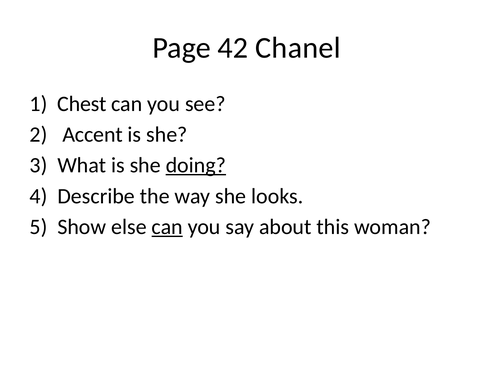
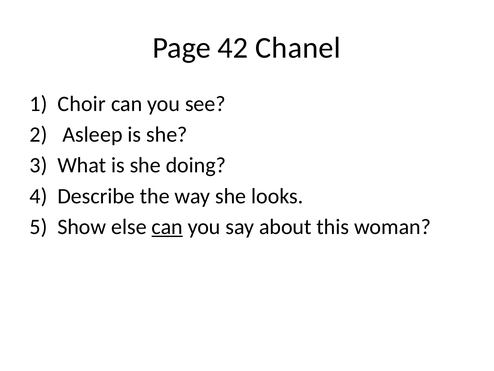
Chest: Chest -> Choir
Accent: Accent -> Asleep
doing underline: present -> none
